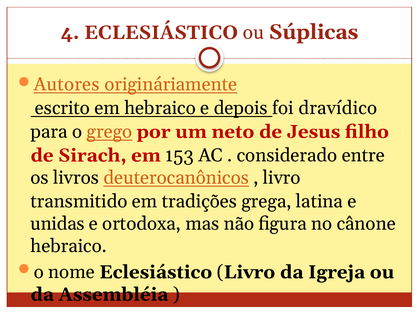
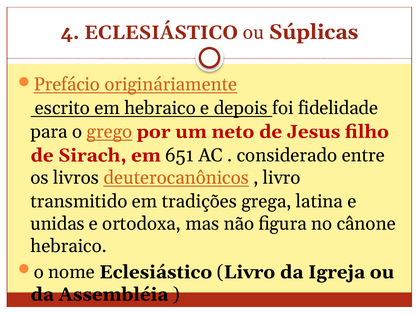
Autores: Autores -> Prefácio
dravídico: dravídico -> fidelidade
153: 153 -> 651
